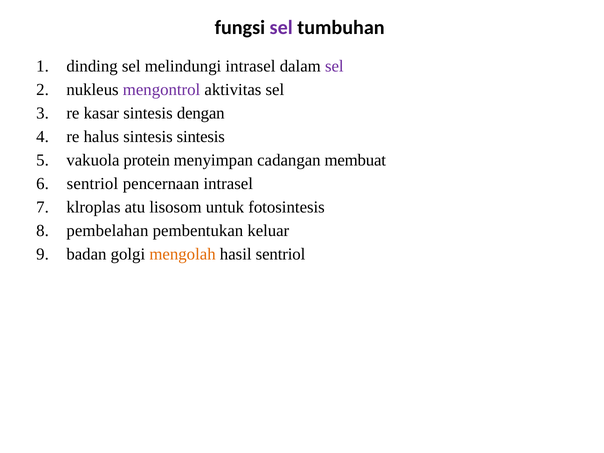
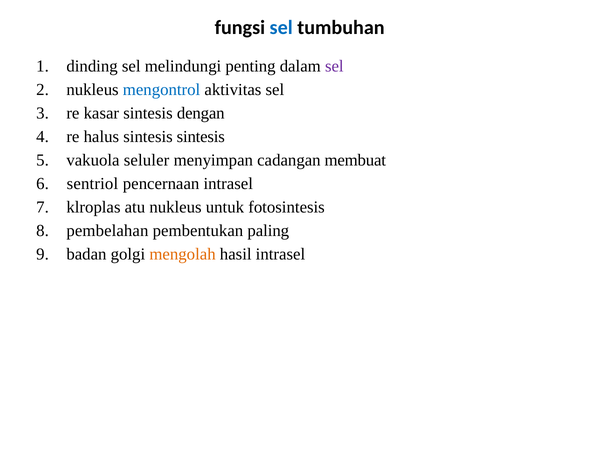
sel at (281, 27) colour: purple -> blue
melindungi intrasel: intrasel -> penting
mengontrol colour: purple -> blue
protein: protein -> seluler
atu lisosom: lisosom -> nukleus
keluar: keluar -> paling
hasil sentriol: sentriol -> intrasel
